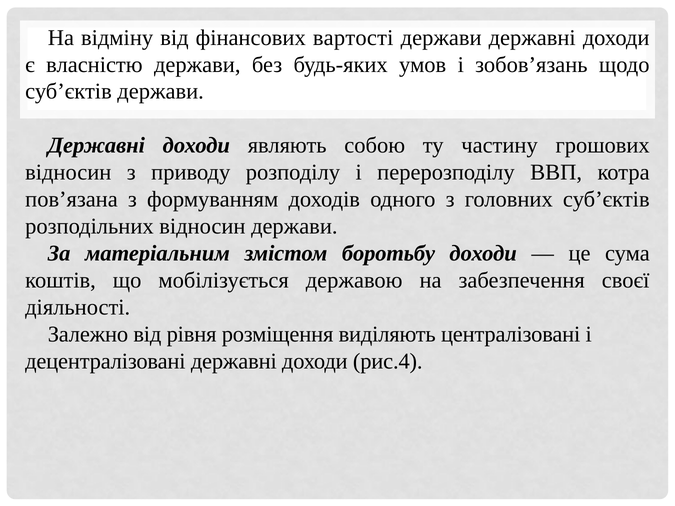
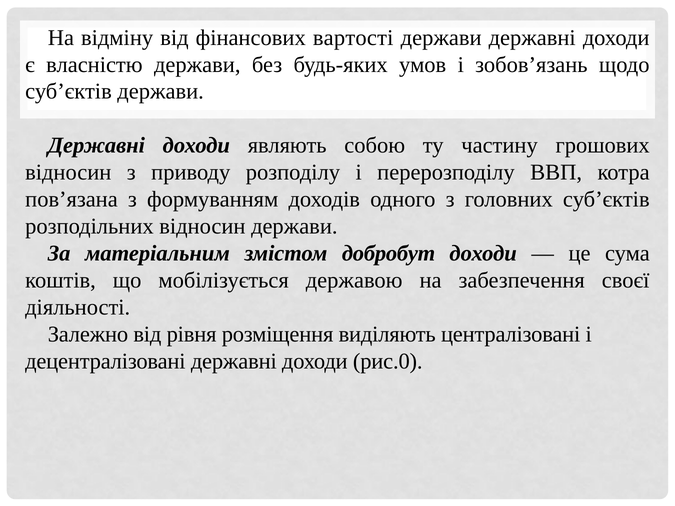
боротьбу: боротьбу -> добробут
рис.4: рис.4 -> рис.0
